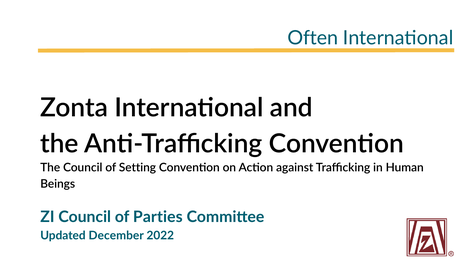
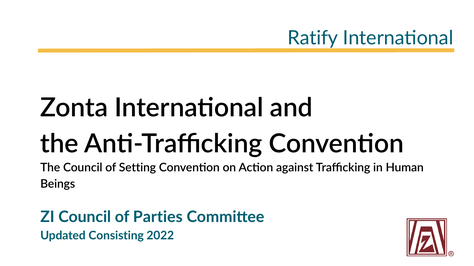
Often: Often -> Ratify
December: December -> Consisting
